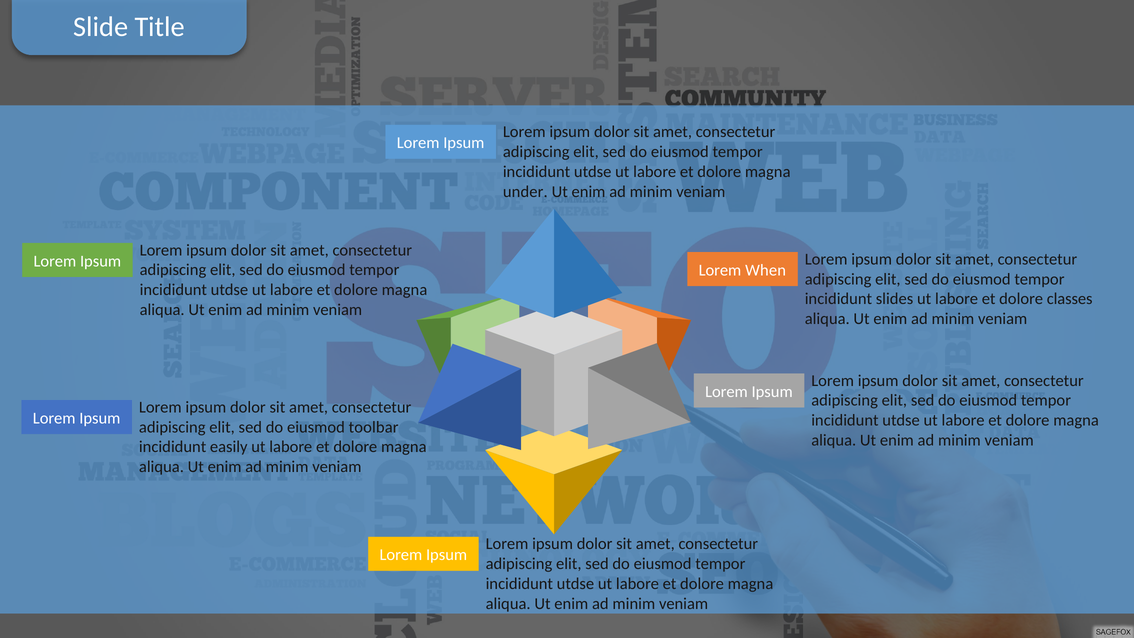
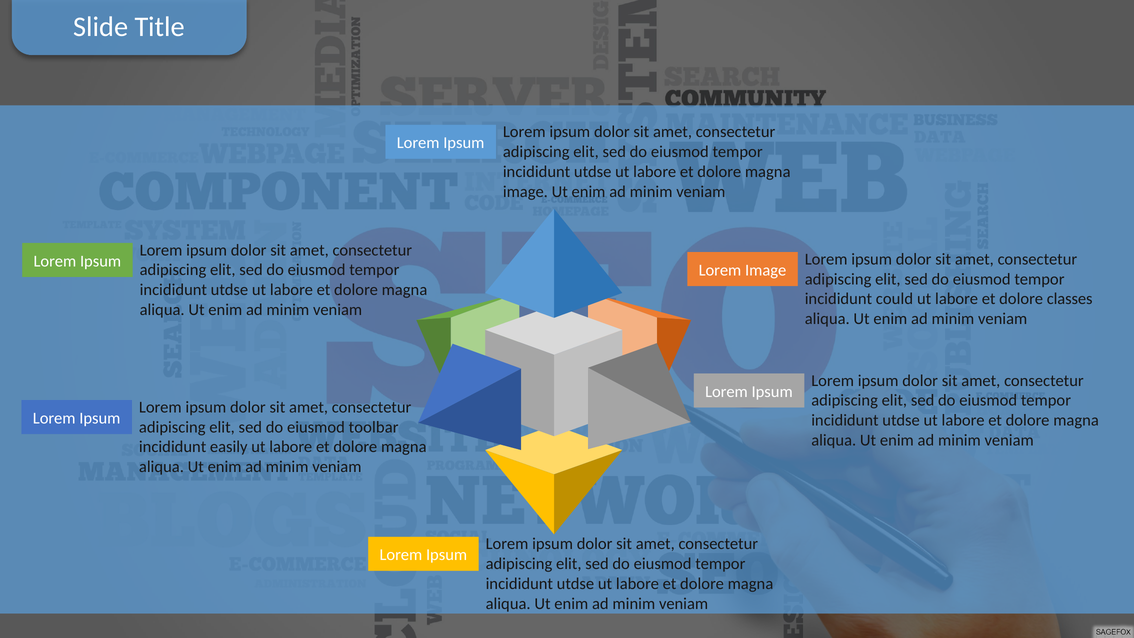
under at (525, 192): under -> image
Lorem When: When -> Image
slides: slides -> could
